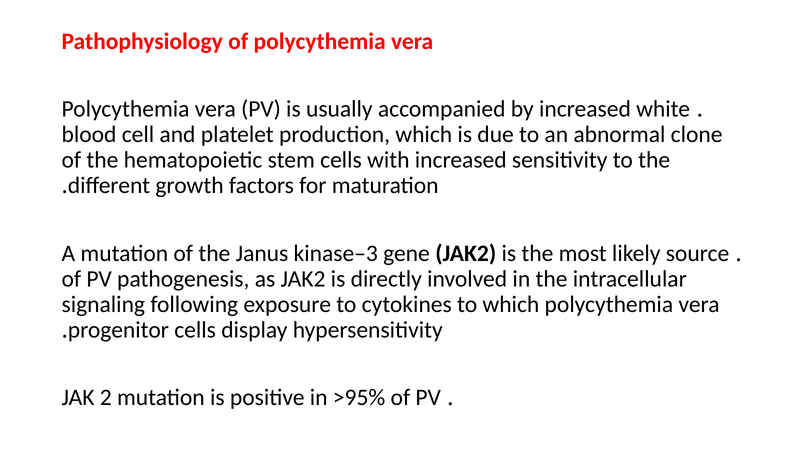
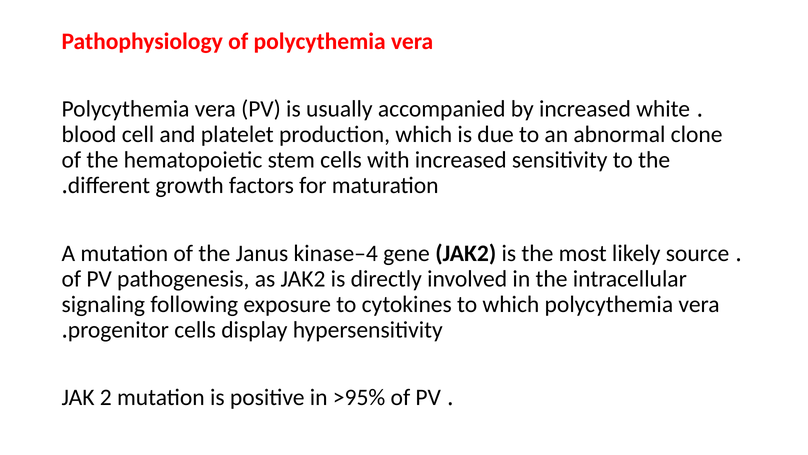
kinase–3: kinase–3 -> kinase–4
